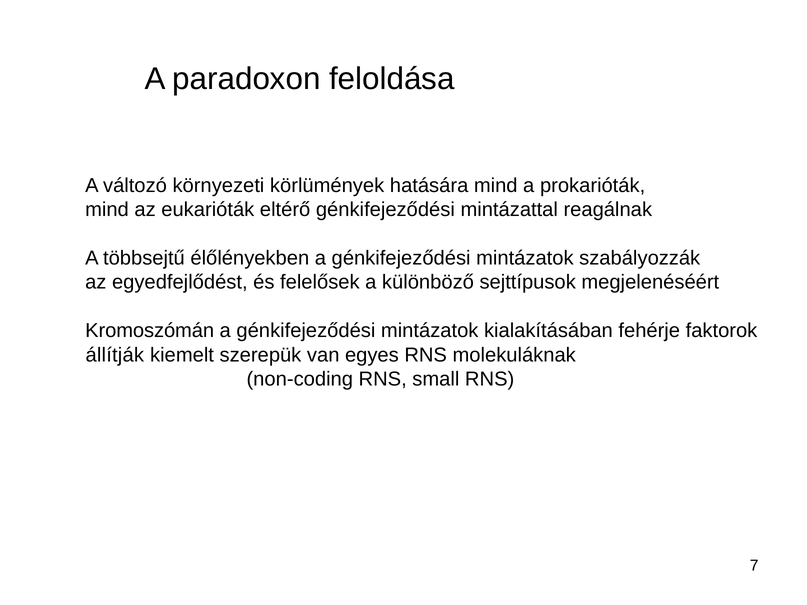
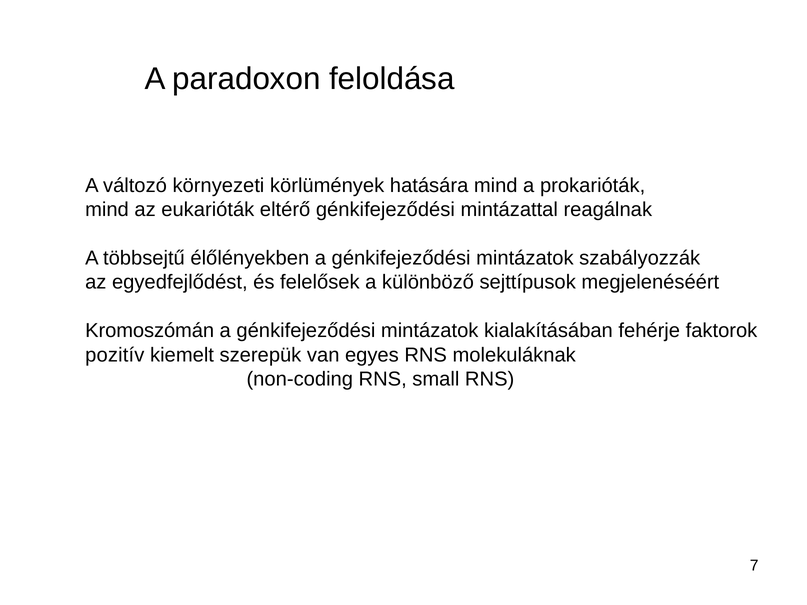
állítják: állítják -> pozitív
